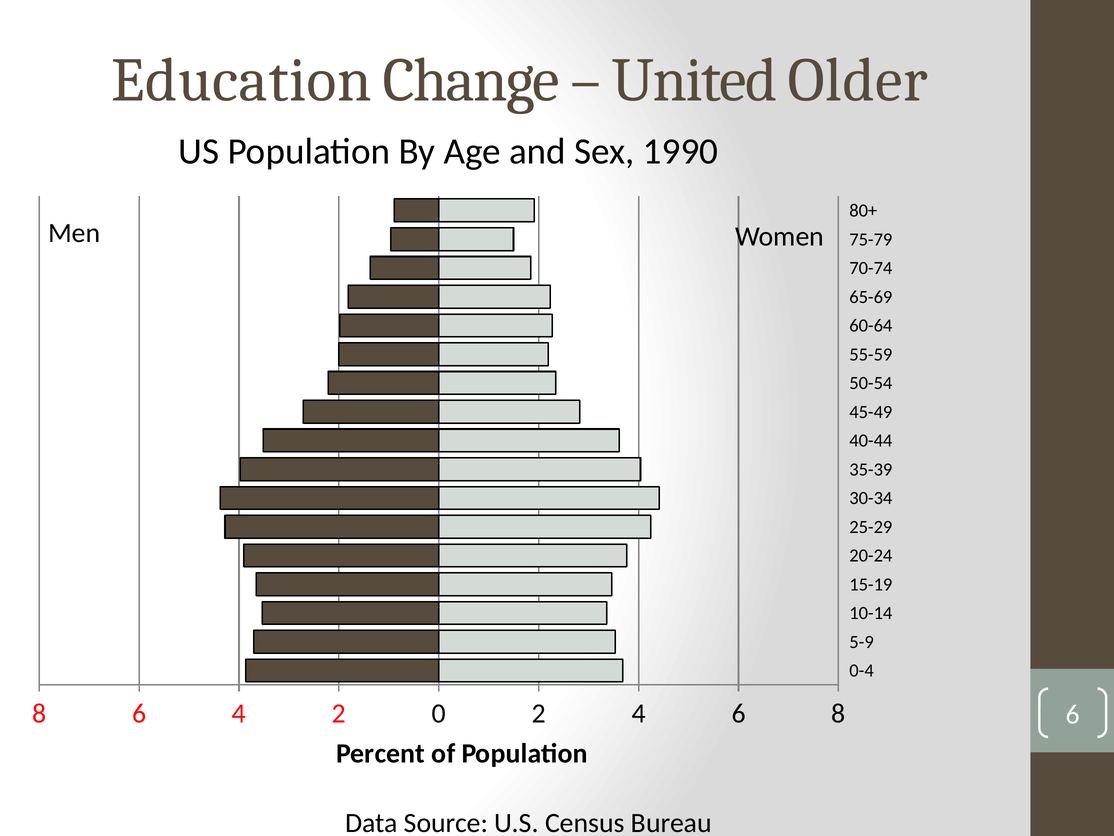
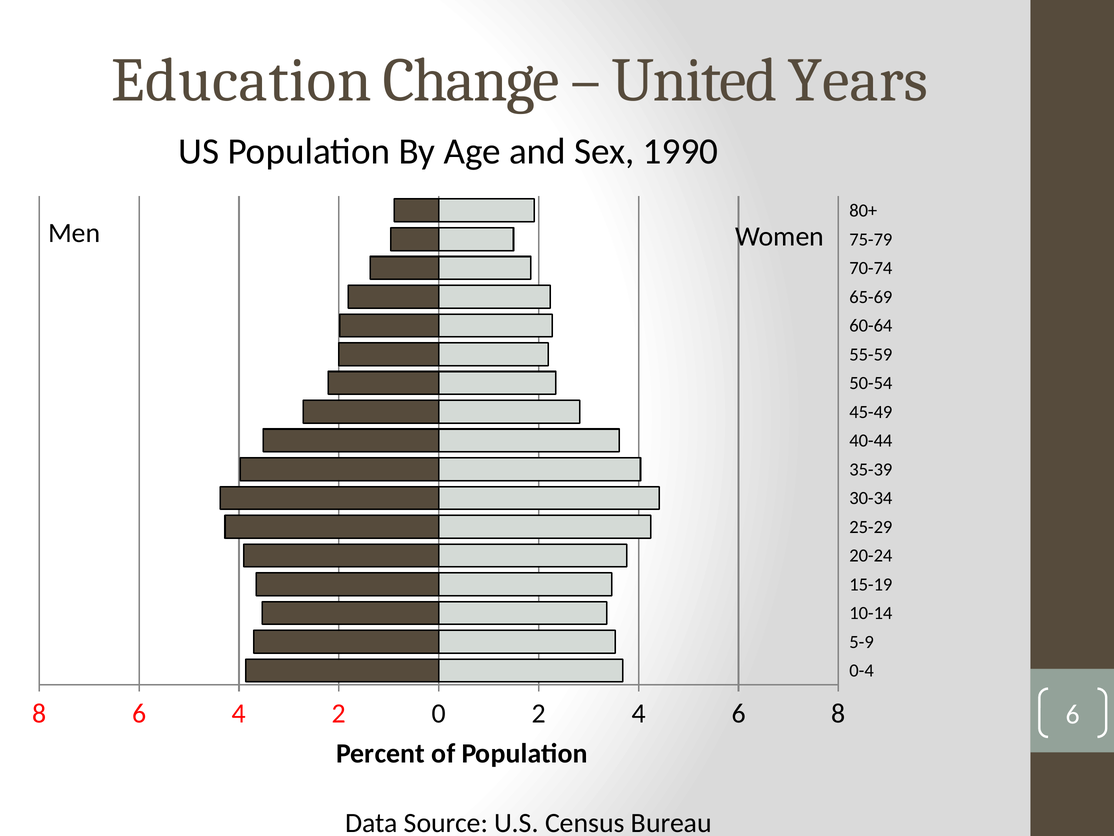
Older: Older -> Years
